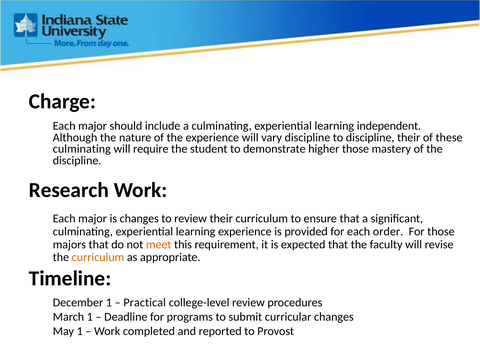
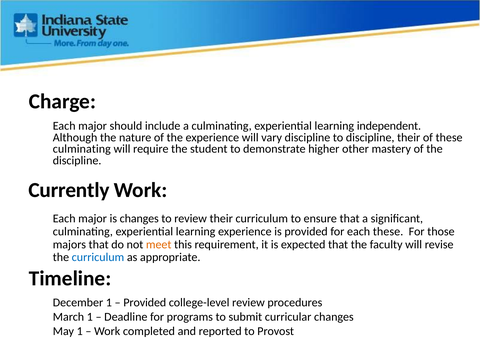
higher those: those -> other
Research: Research -> Currently
each order: order -> these
curriculum at (98, 257) colour: orange -> blue
Practical at (145, 302): Practical -> Provided
